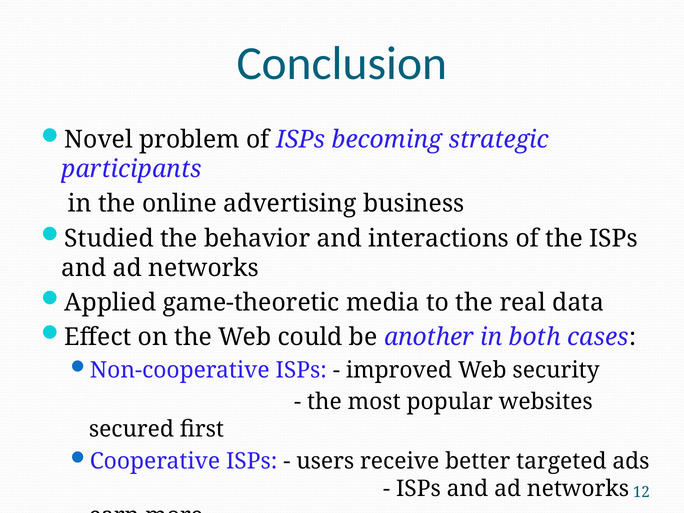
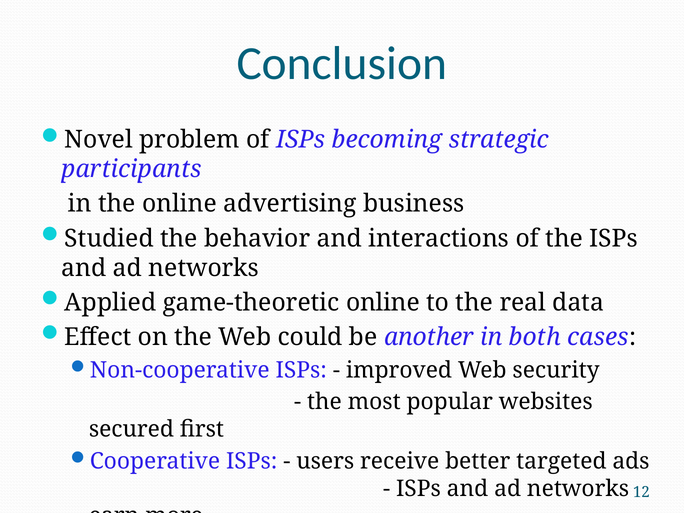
game-theoretic media: media -> online
